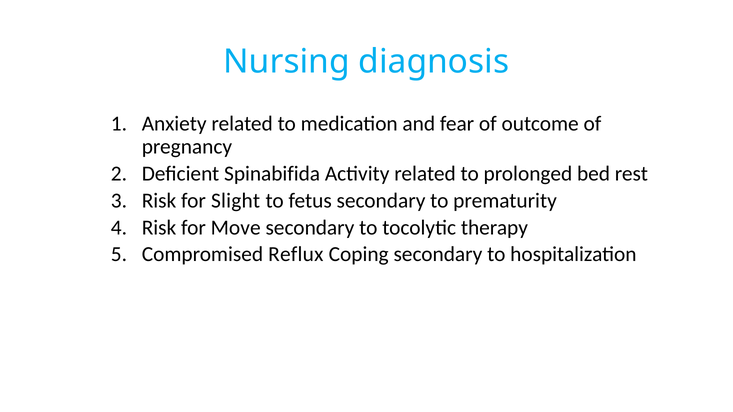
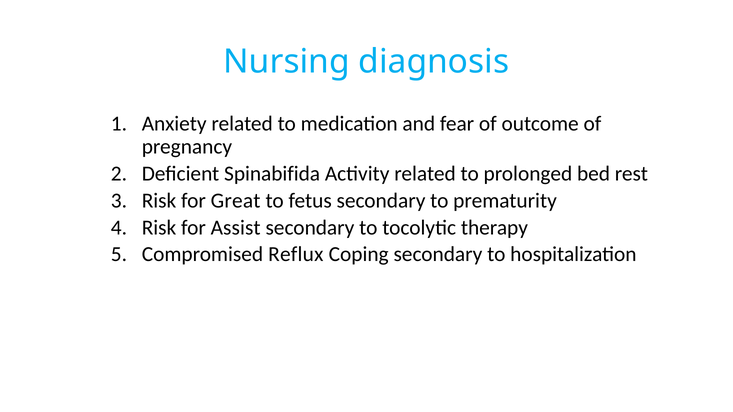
Slight: Slight -> Great
Move: Move -> Assist
